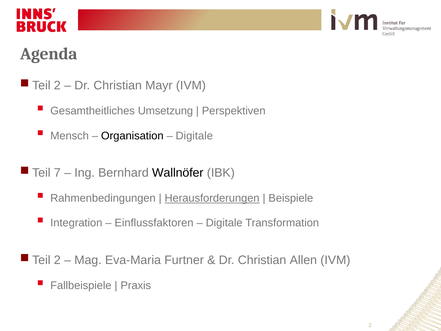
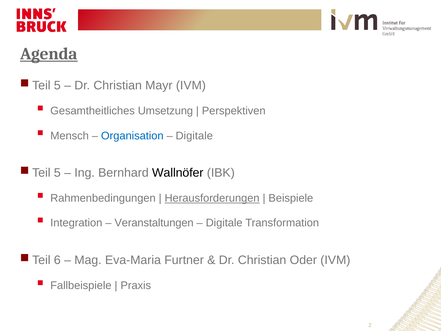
Agenda underline: none -> present
2 at (57, 85): 2 -> 5
Organisation colour: black -> blue
7 at (57, 173): 7 -> 5
Einflussfaktoren: Einflussfaktoren -> Veranstaltungen
2 at (57, 260): 2 -> 6
Allen: Allen -> Oder
